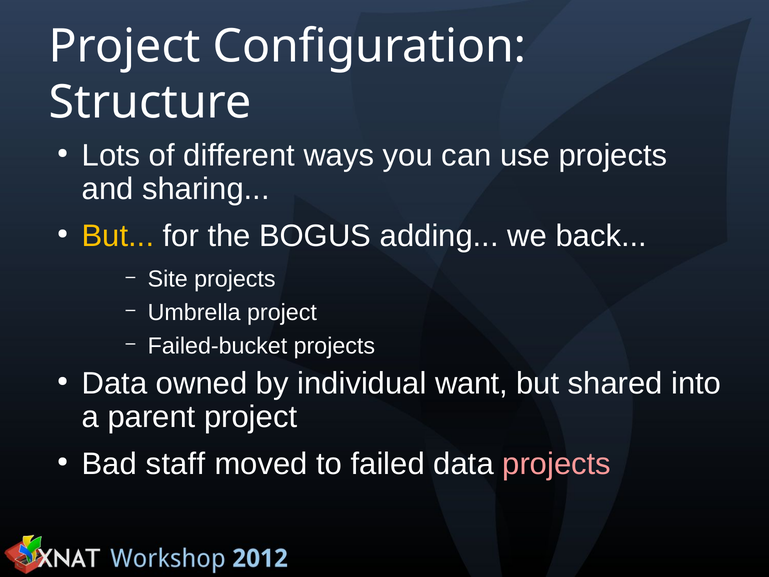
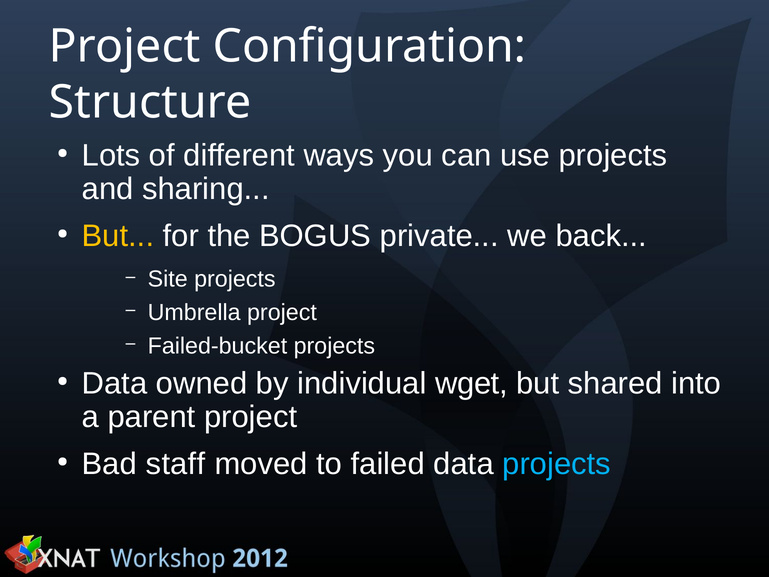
adding: adding -> private
want: want -> wget
projects at (557, 464) colour: pink -> light blue
